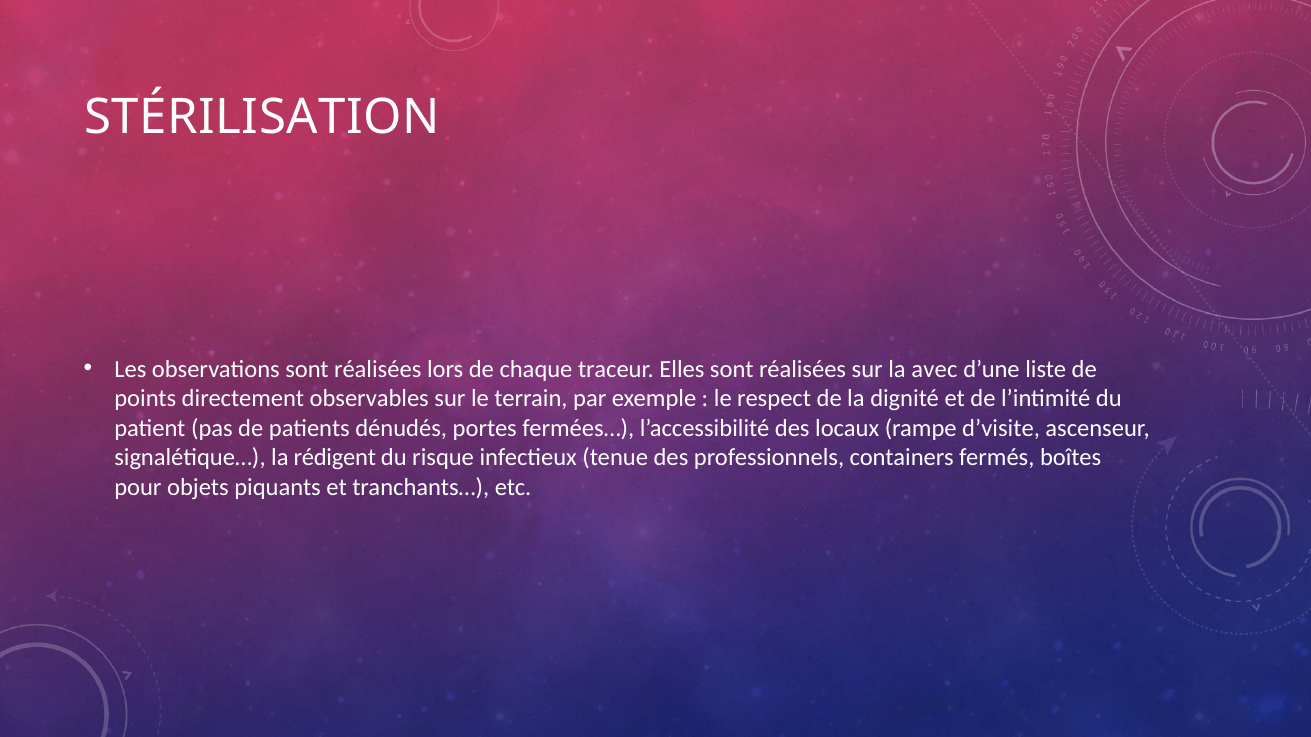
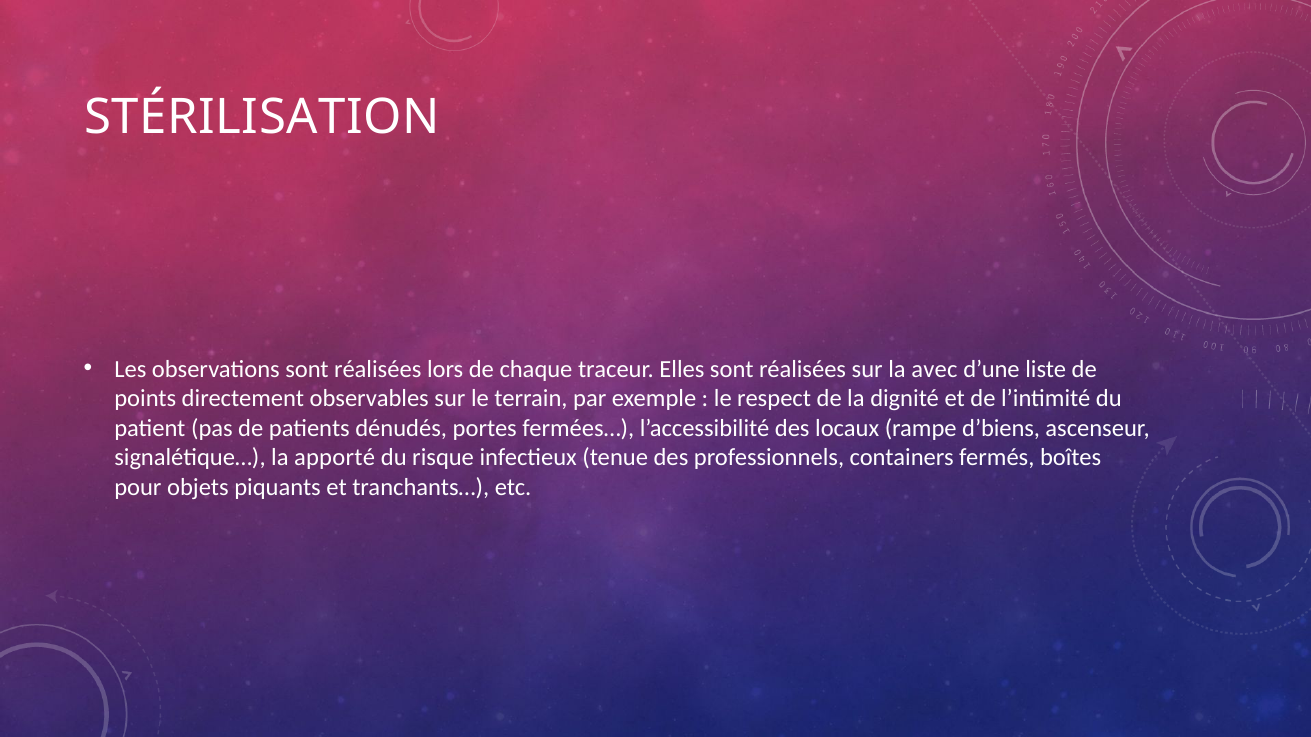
d’visite: d’visite -> d’biens
rédigent: rédigent -> apporté
